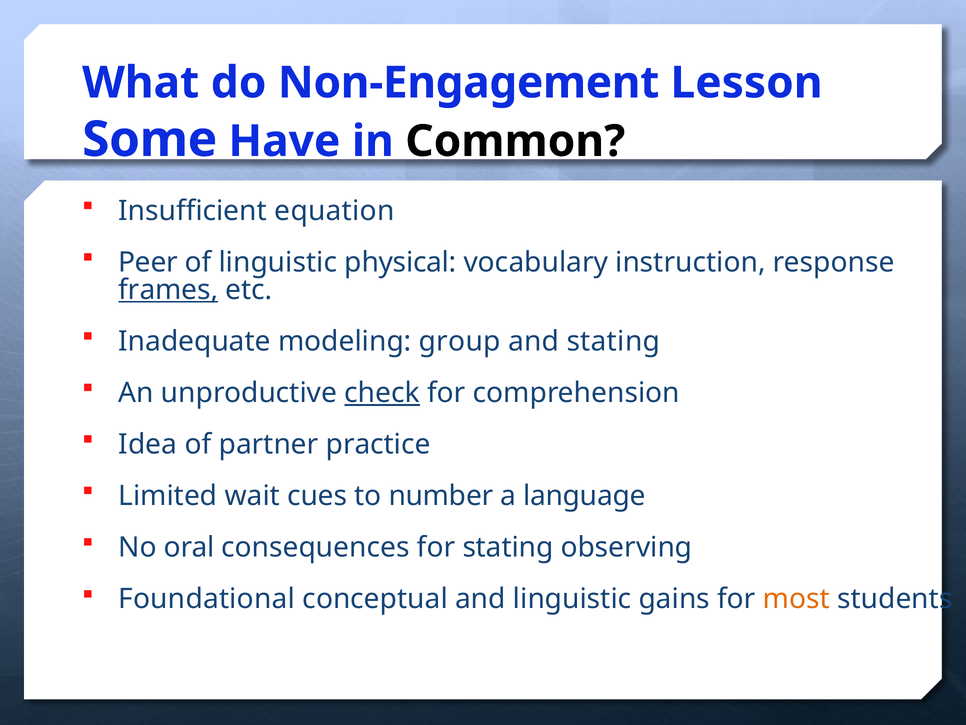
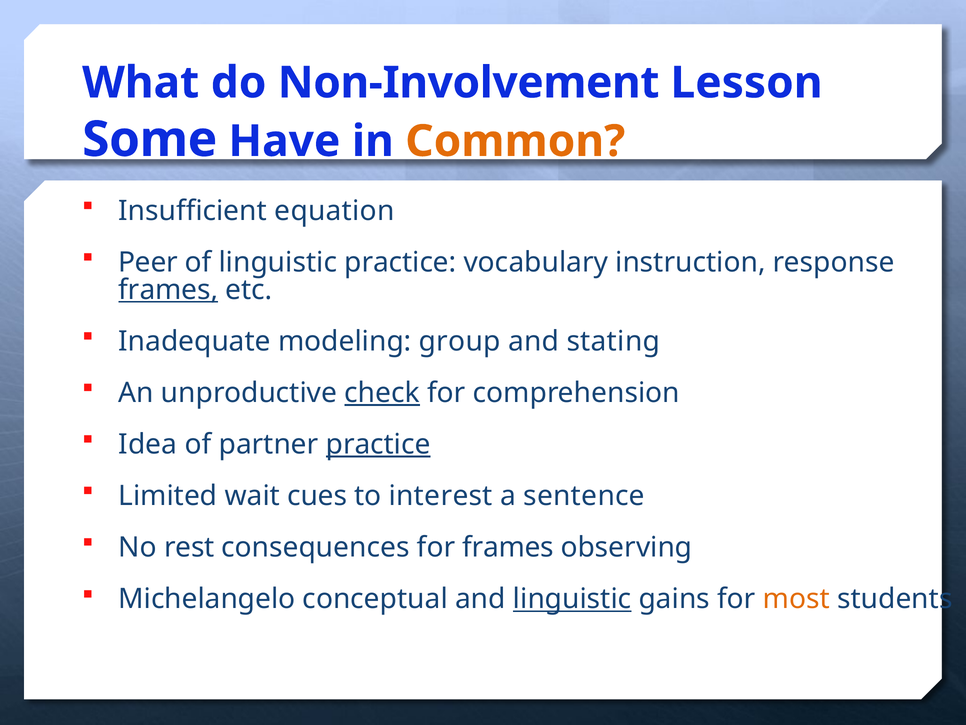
Non-Engagement: Non-Engagement -> Non-Involvement
Common colour: black -> orange
linguistic physical: physical -> practice
practice at (378, 444) underline: none -> present
number: number -> interest
language: language -> sentence
oral: oral -> rest
for stating: stating -> frames
Foundational: Foundational -> Michelangelo
linguistic at (572, 599) underline: none -> present
